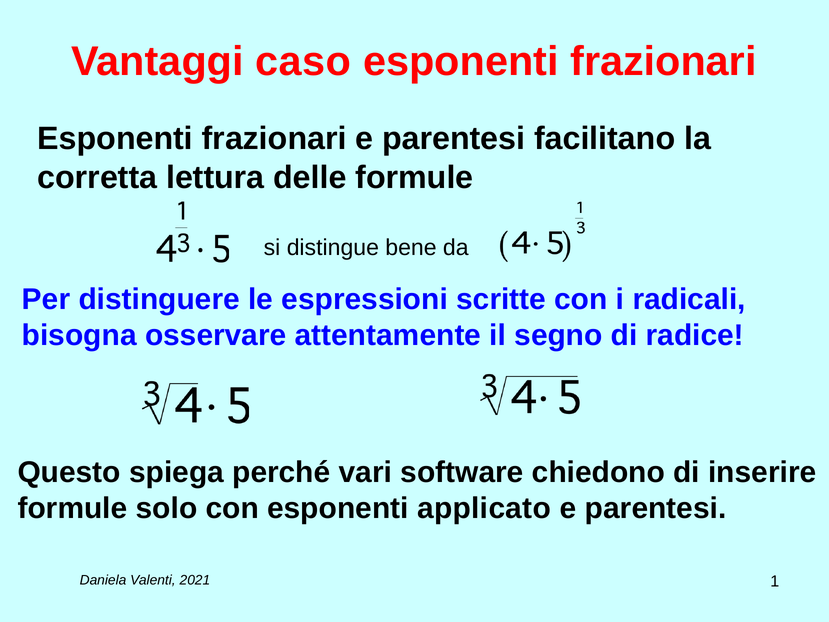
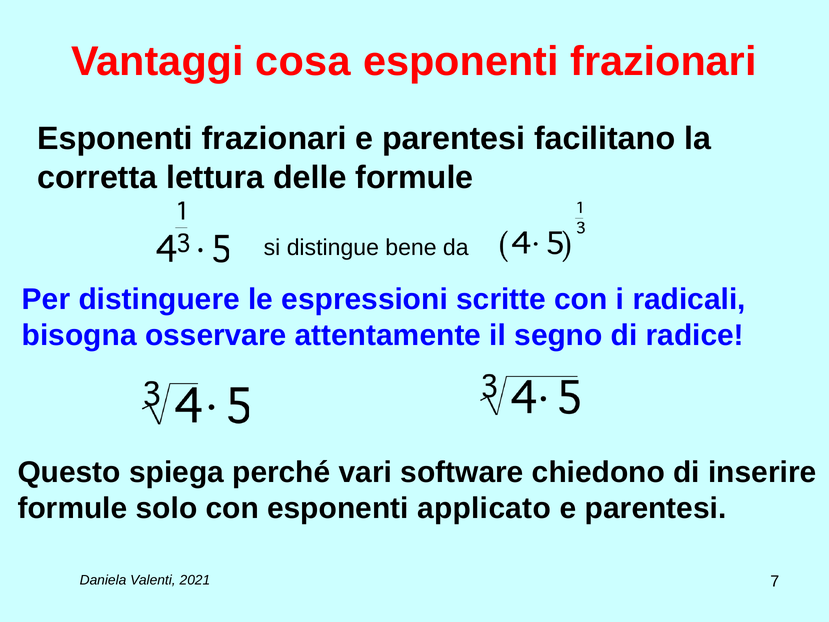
caso: caso -> cosa
1: 1 -> 7
